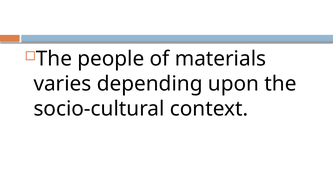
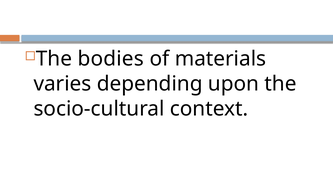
people: people -> bodies
